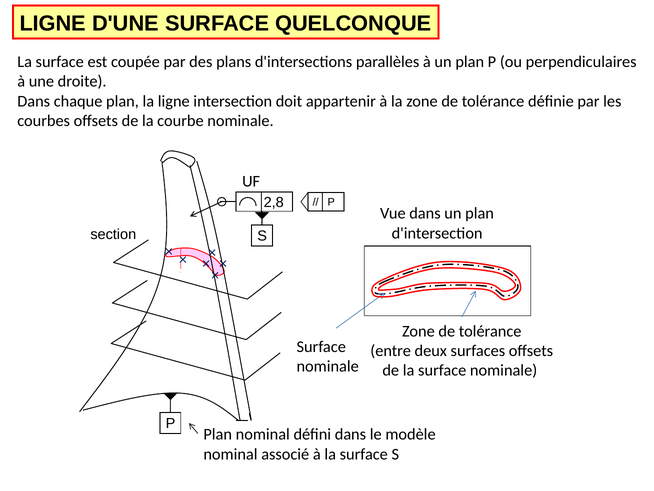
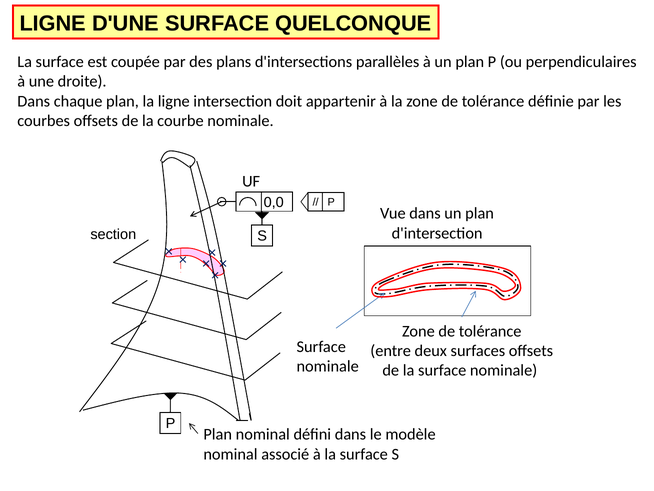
2,8: 2,8 -> 0,0
